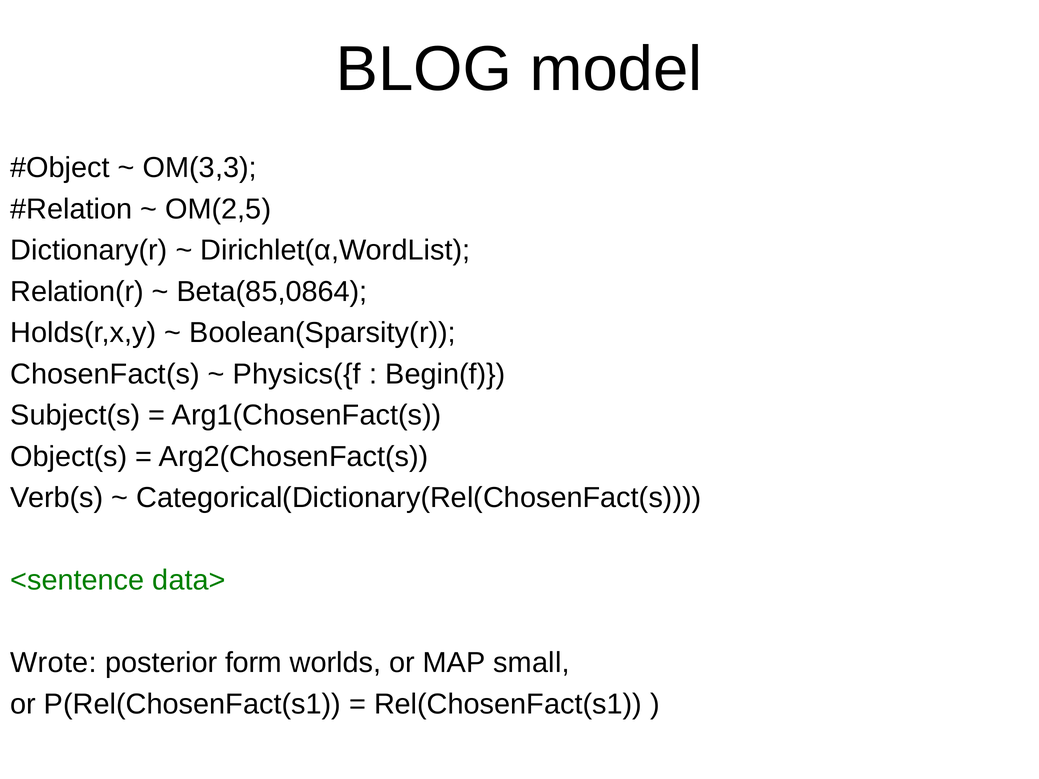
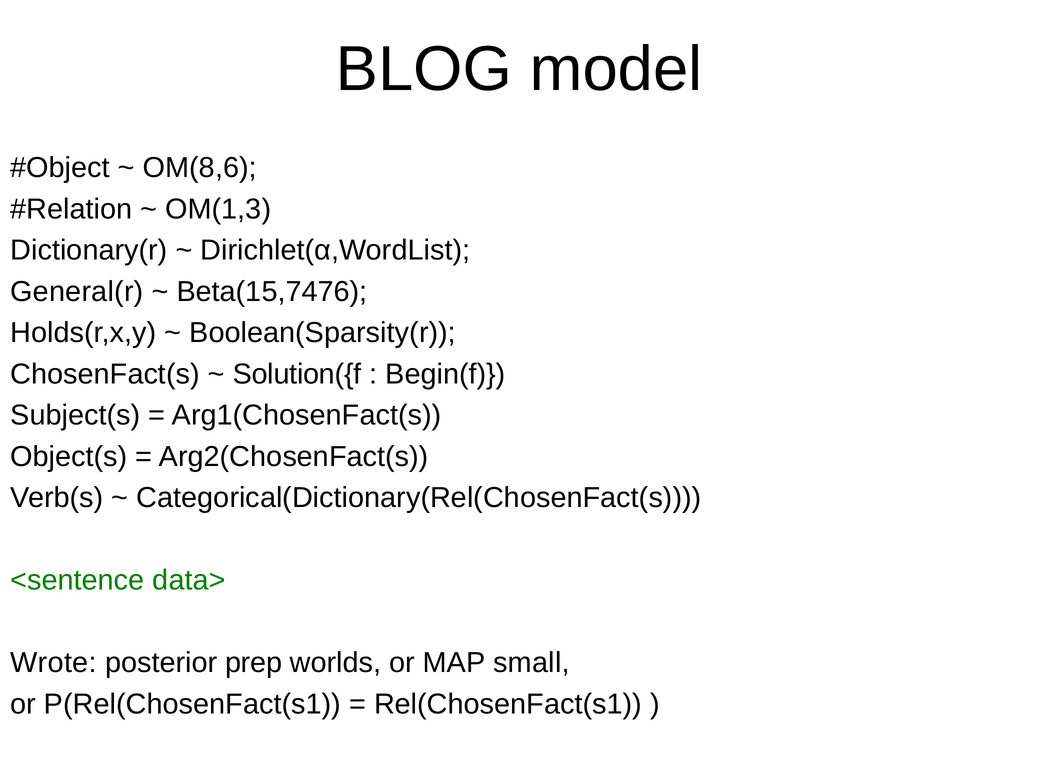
OM(3,3: OM(3,3 -> OM(8,6
OM(2,5: OM(2,5 -> OM(1,3
Relation(r: Relation(r -> General(r
Beta(85,0864: Beta(85,0864 -> Beta(15,7476
Physics({f: Physics({f -> Solution({f
form: form -> prep
